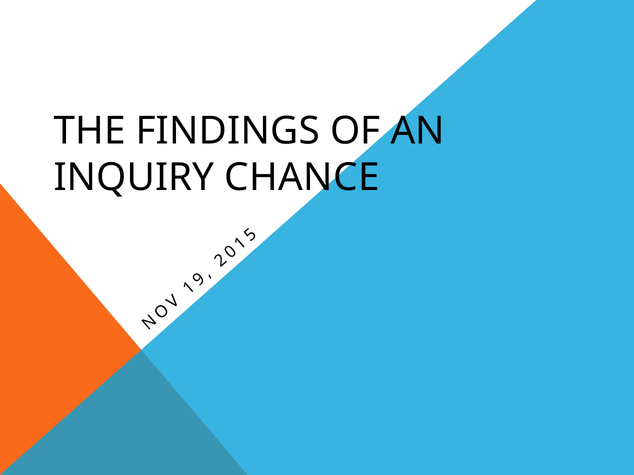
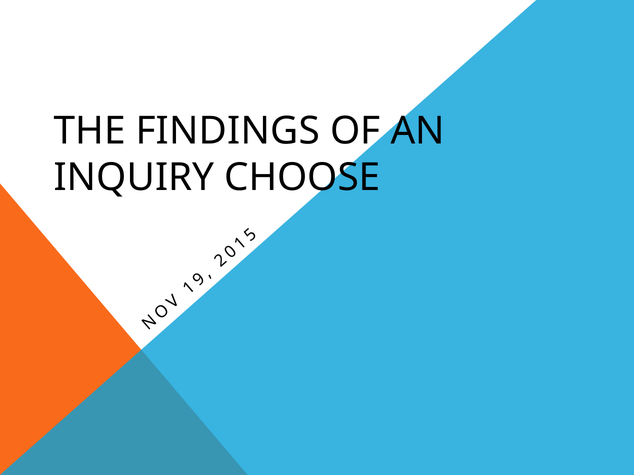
CHANCE: CHANCE -> CHOOSE
